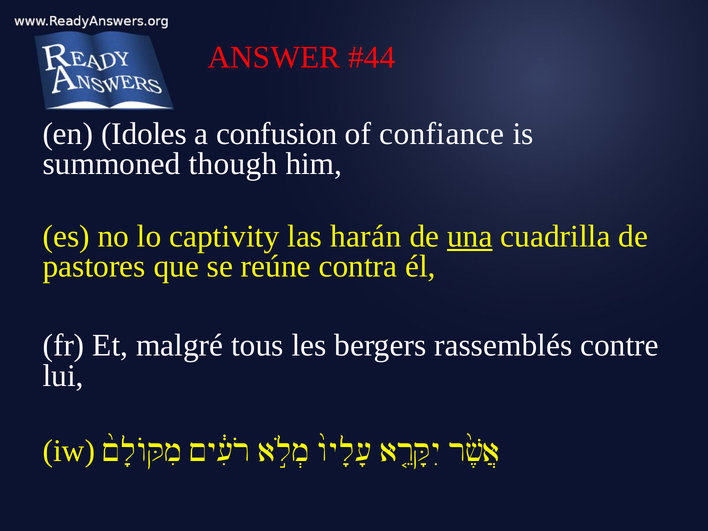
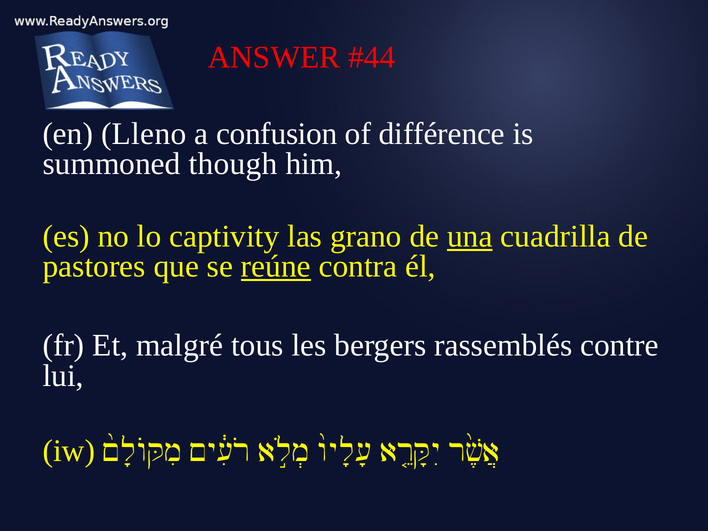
Idoles: Idoles -> Lleno
confiance: confiance -> différence
harán: harán -> grano
reúne underline: none -> present
